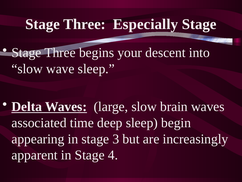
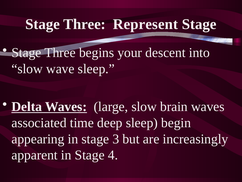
Especially: Especially -> Represent
